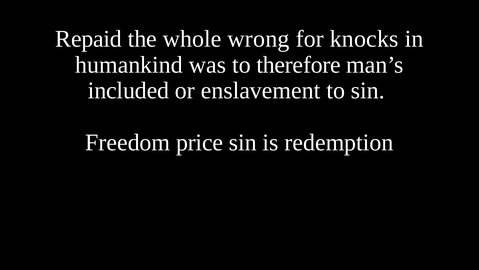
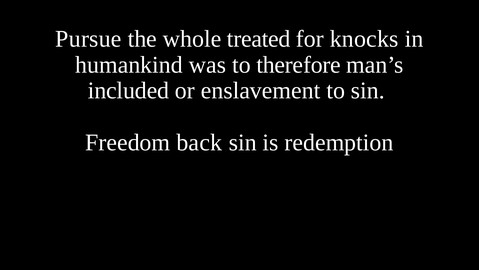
Repaid: Repaid -> Pursue
wrong: wrong -> treated
price: price -> back
